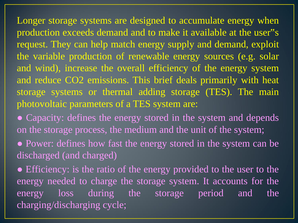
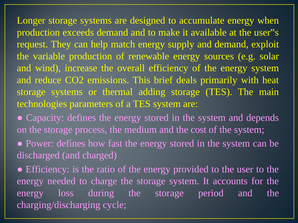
photovoltaic: photovoltaic -> technologies
unit: unit -> cost
